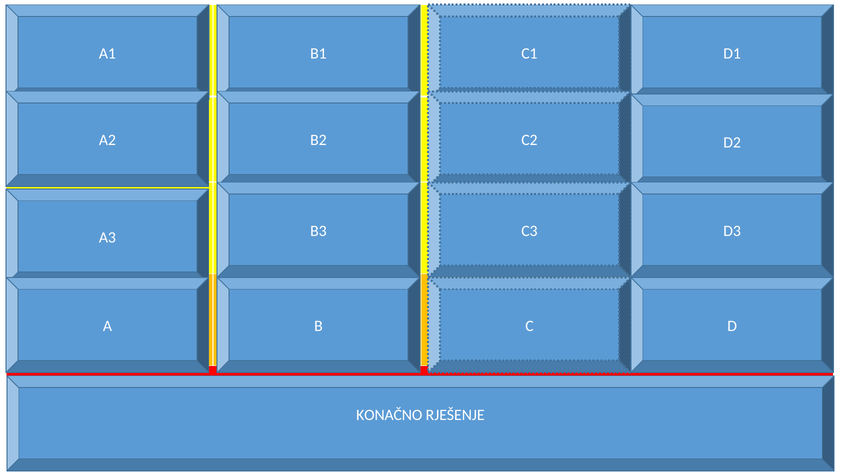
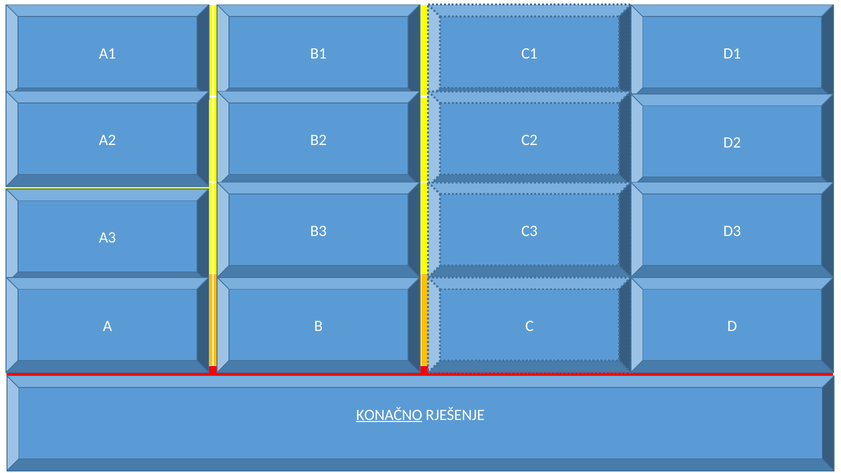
KONAČNO underline: none -> present
